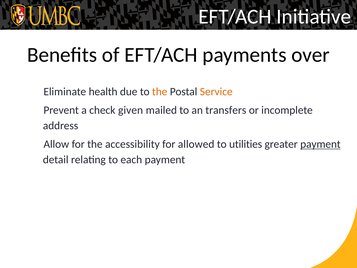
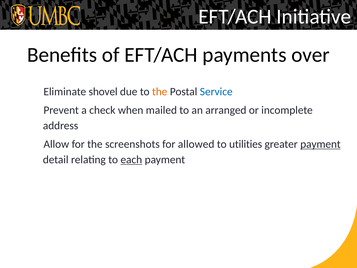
health: health -> shovel
Service colour: orange -> blue
given: given -> when
transfers: transfers -> arranged
accessibility: accessibility -> screenshots
each underline: none -> present
